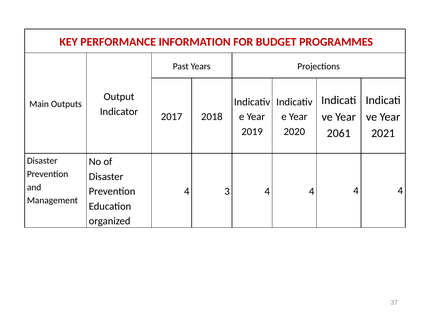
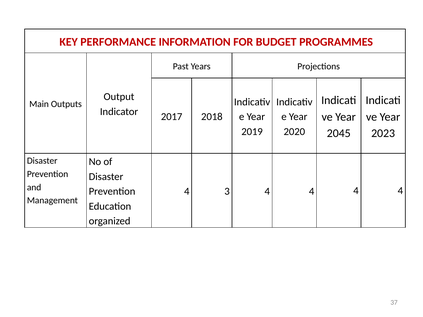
2061: 2061 -> 2045
2021: 2021 -> 2023
